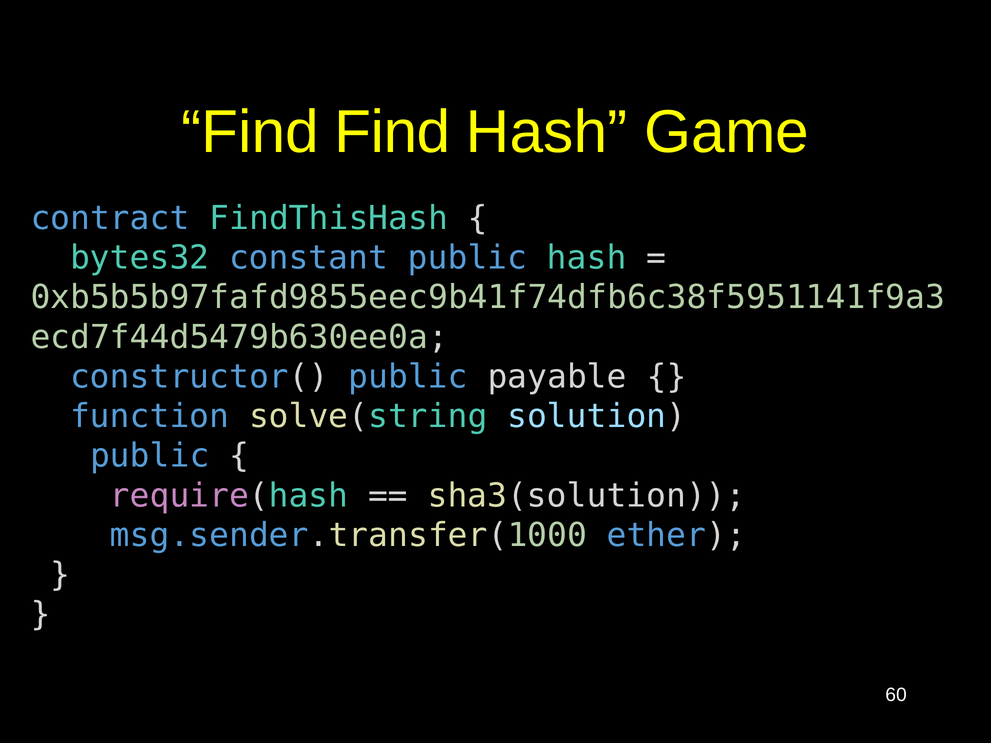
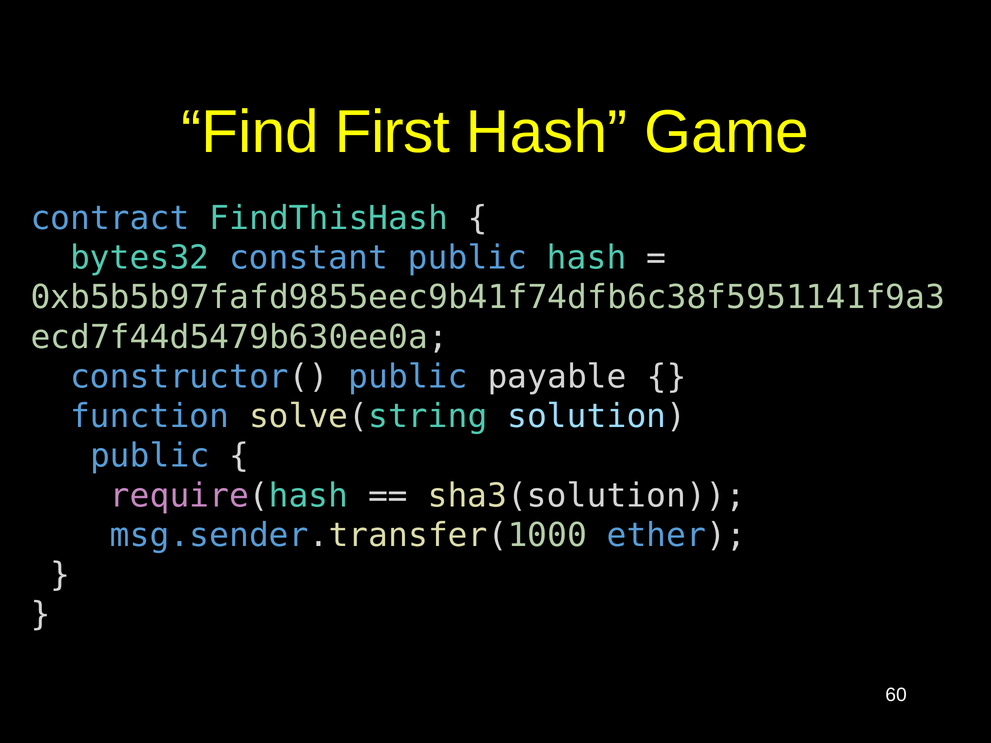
Find Find: Find -> First
